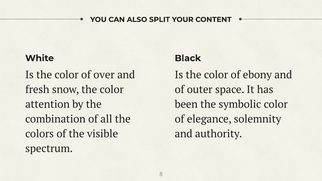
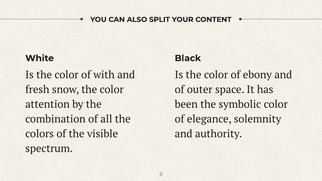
over: over -> with
